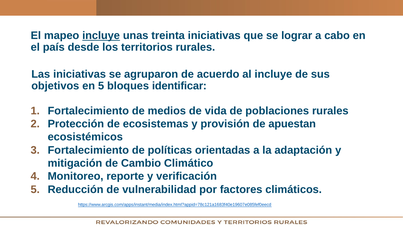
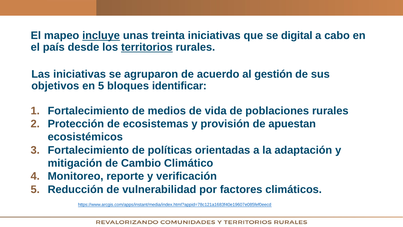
lograr: lograr -> digital
territorios underline: none -> present
al incluye: incluye -> gestión
